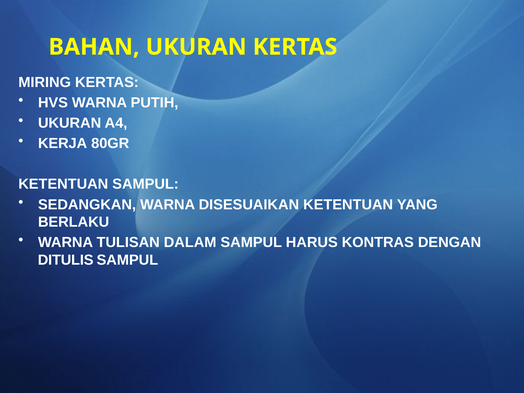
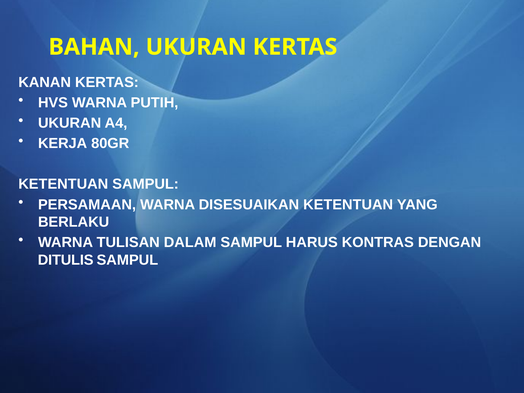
MIRING: MIRING -> KANAN
SEDANGKAN: SEDANGKAN -> PERSAMAAN
